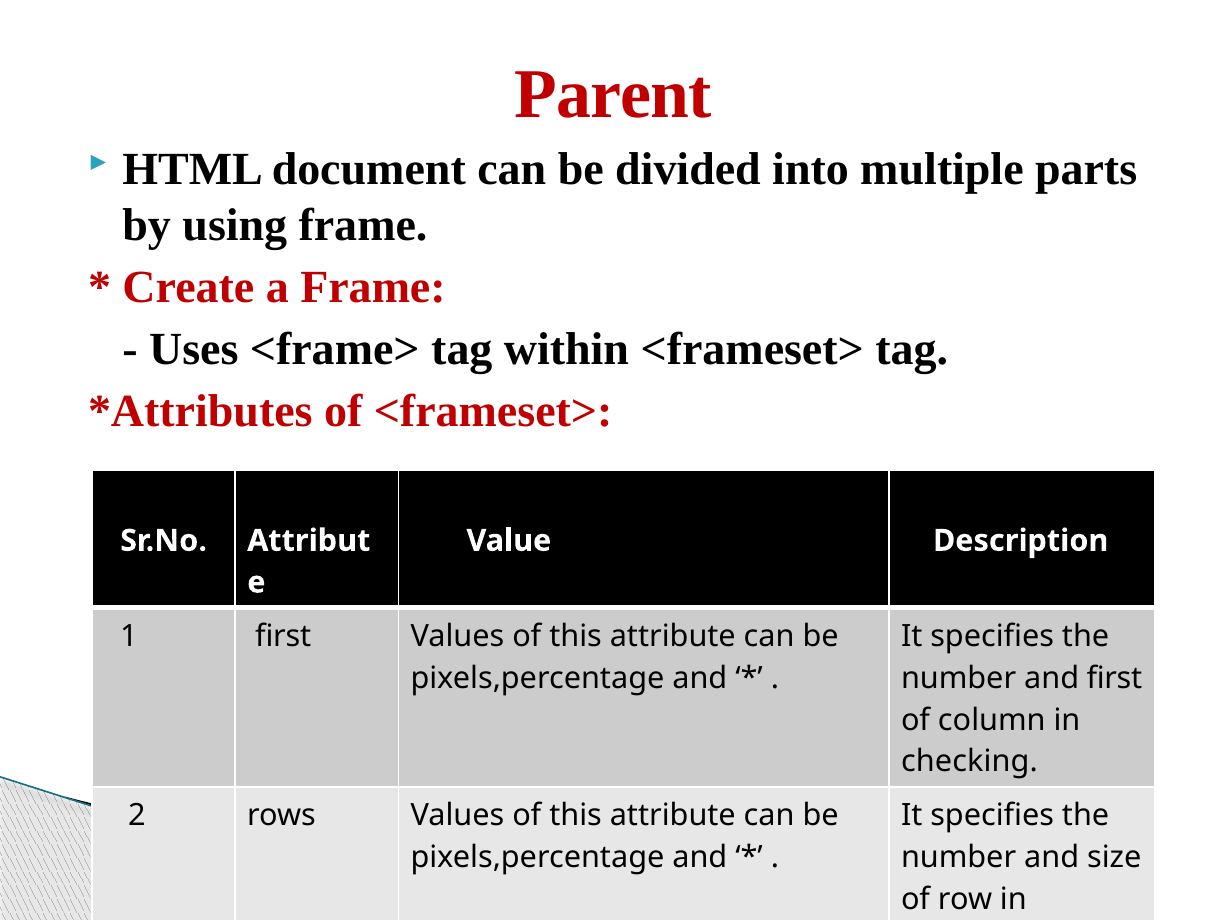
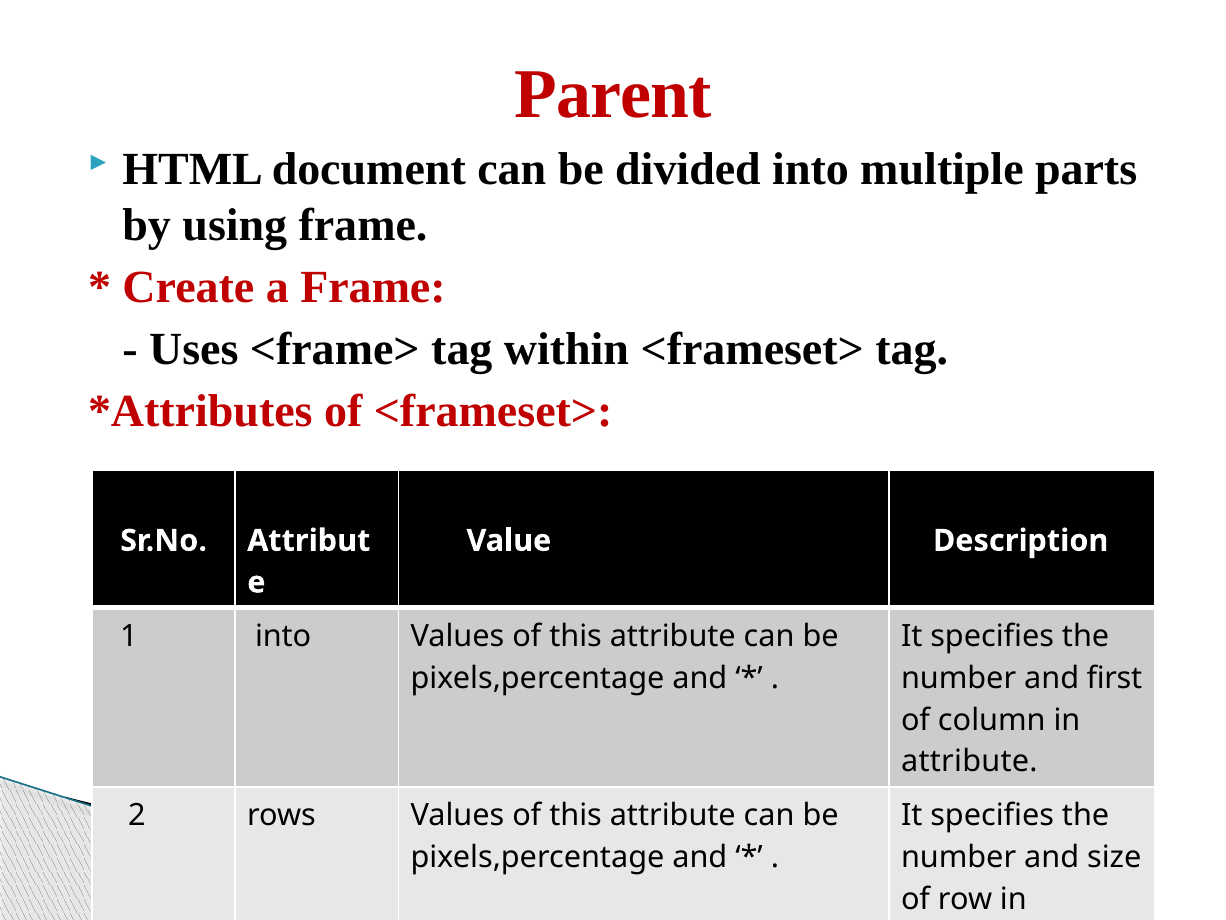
1 first: first -> into
checking at (969, 761): checking -> attribute
